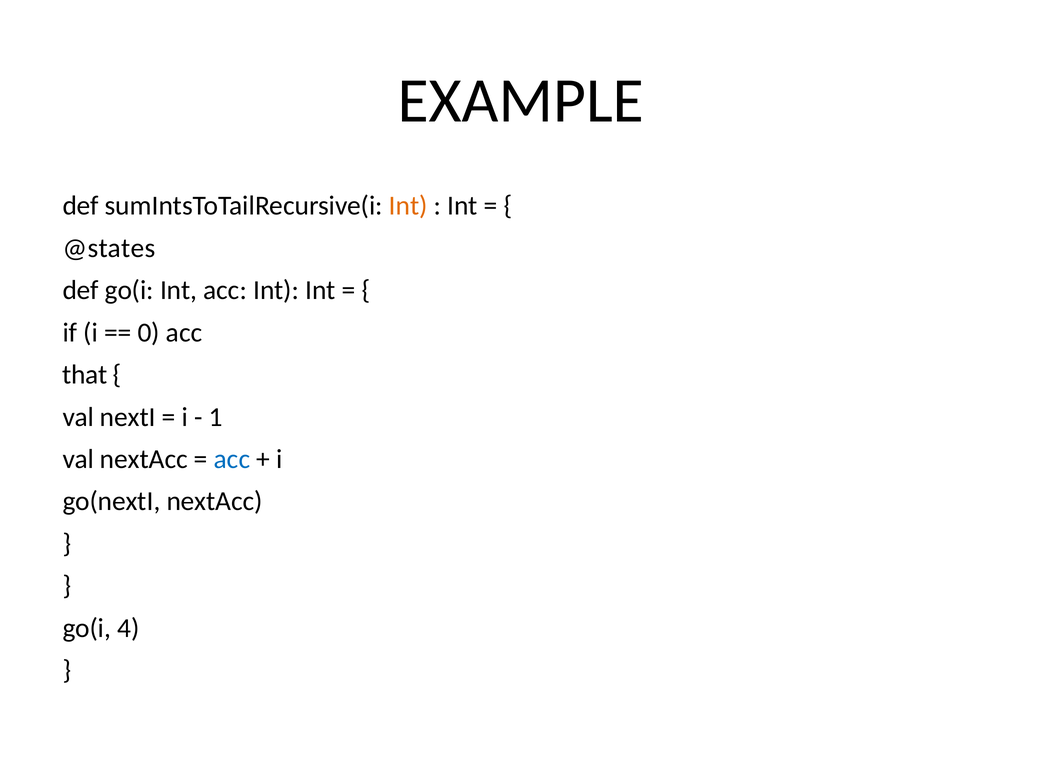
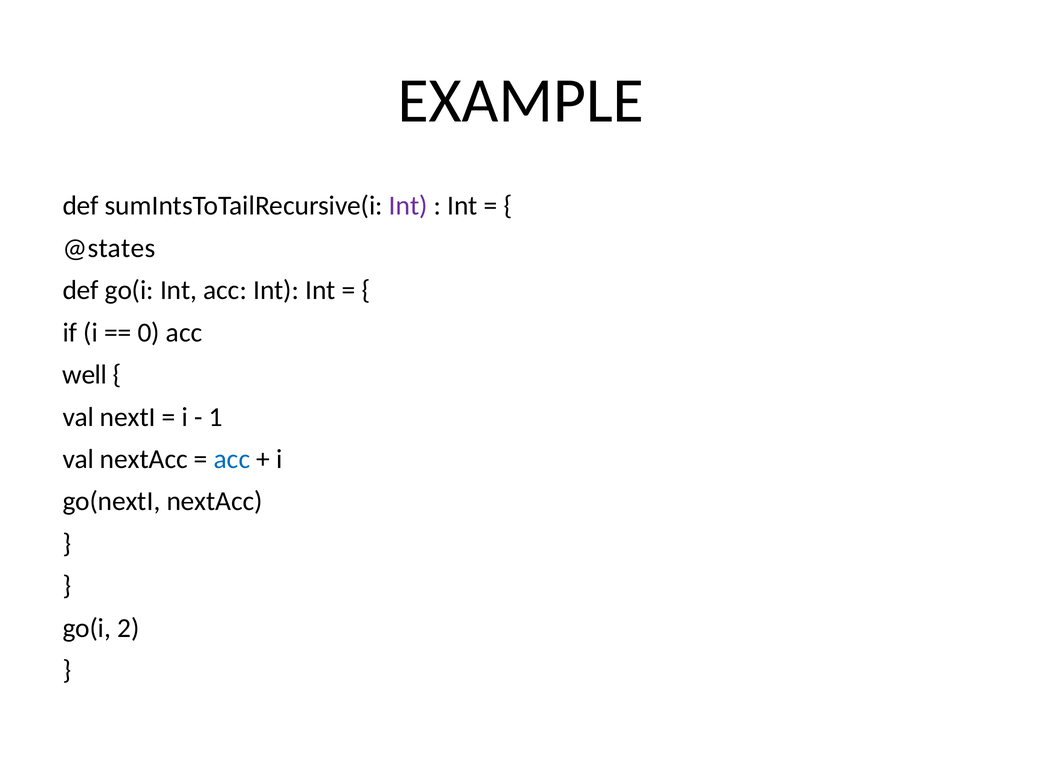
Int at (408, 206) colour: orange -> purple
that: that -> well
4: 4 -> 2
